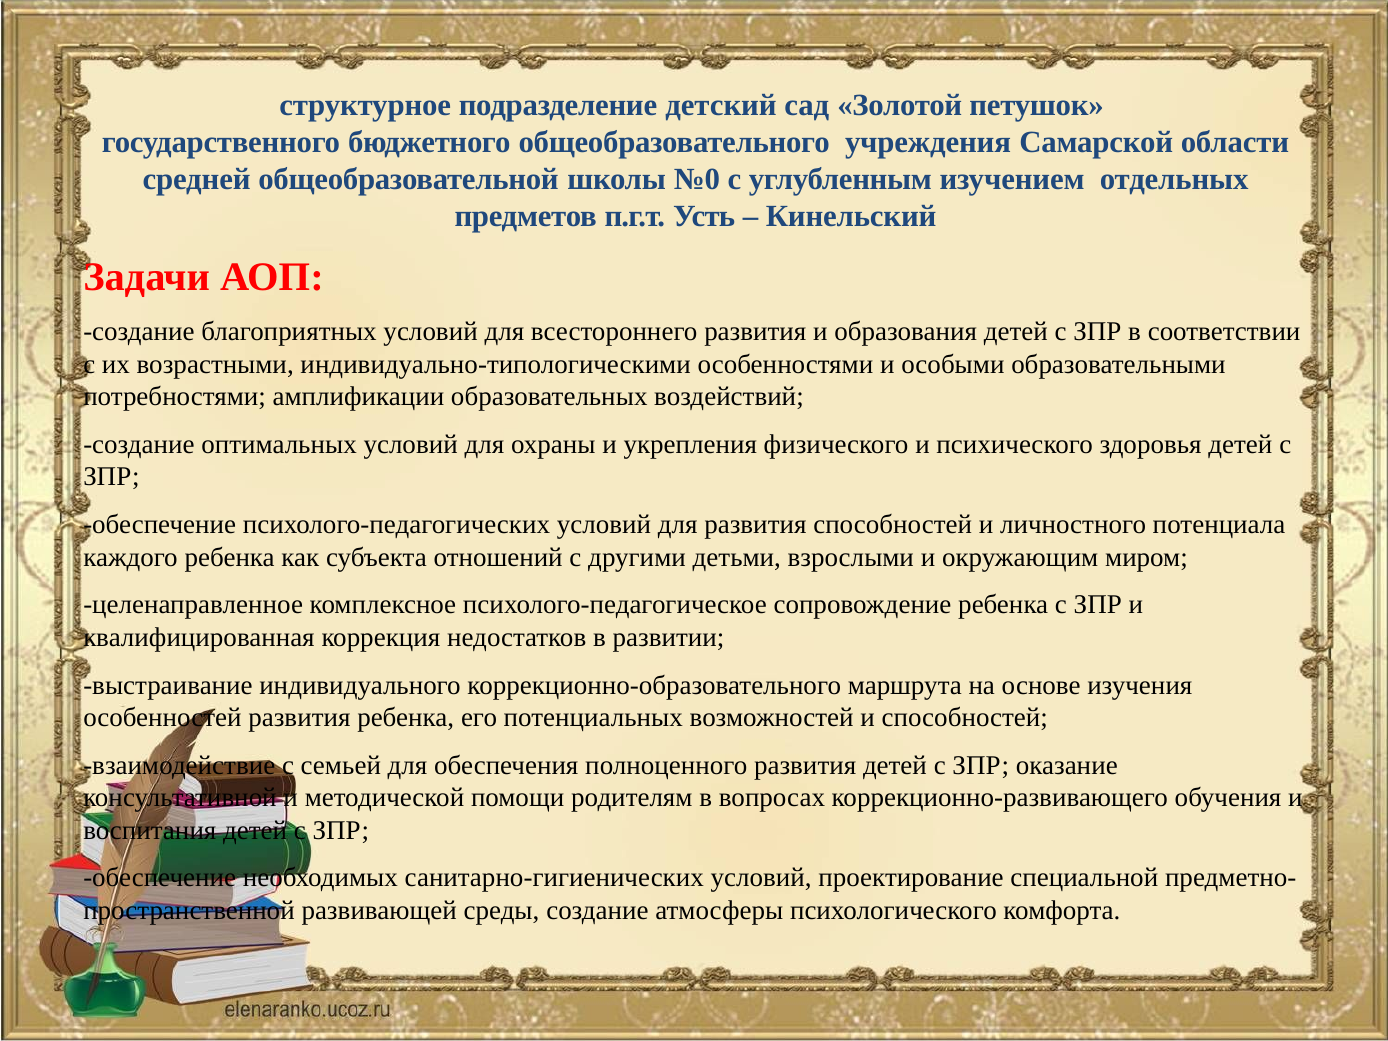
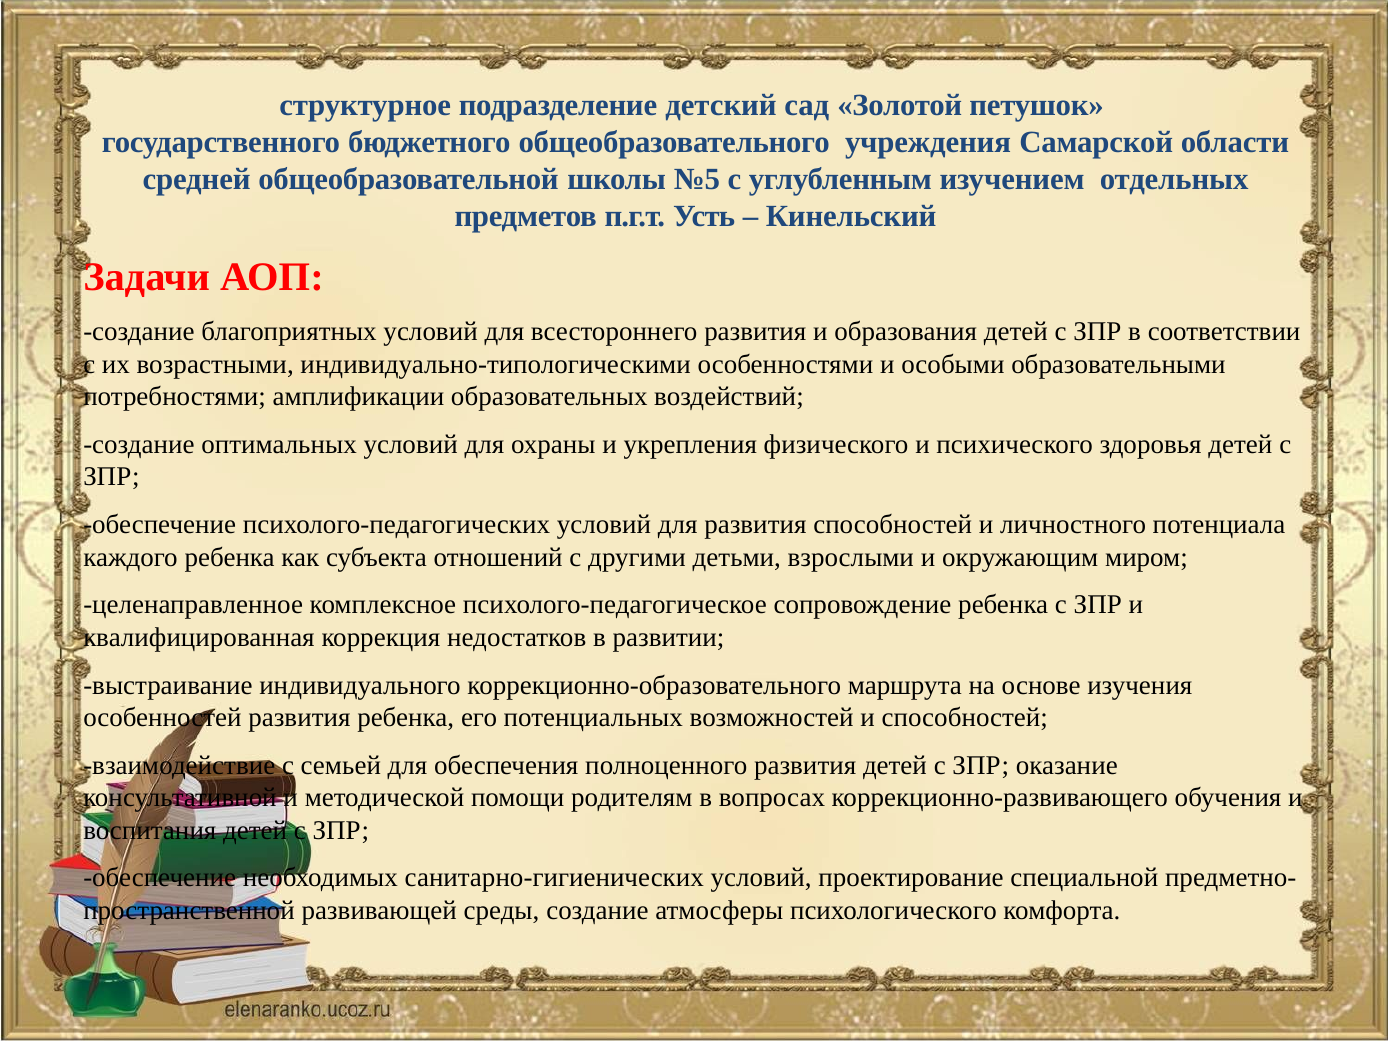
№0: №0 -> №5
